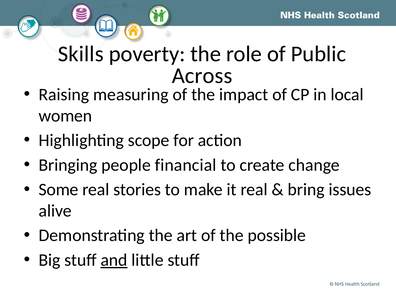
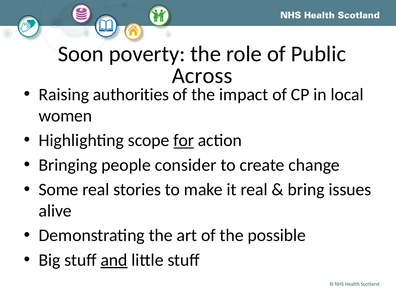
Skills: Skills -> Soon
measuring: measuring -> authorities
for underline: none -> present
financial: financial -> consider
